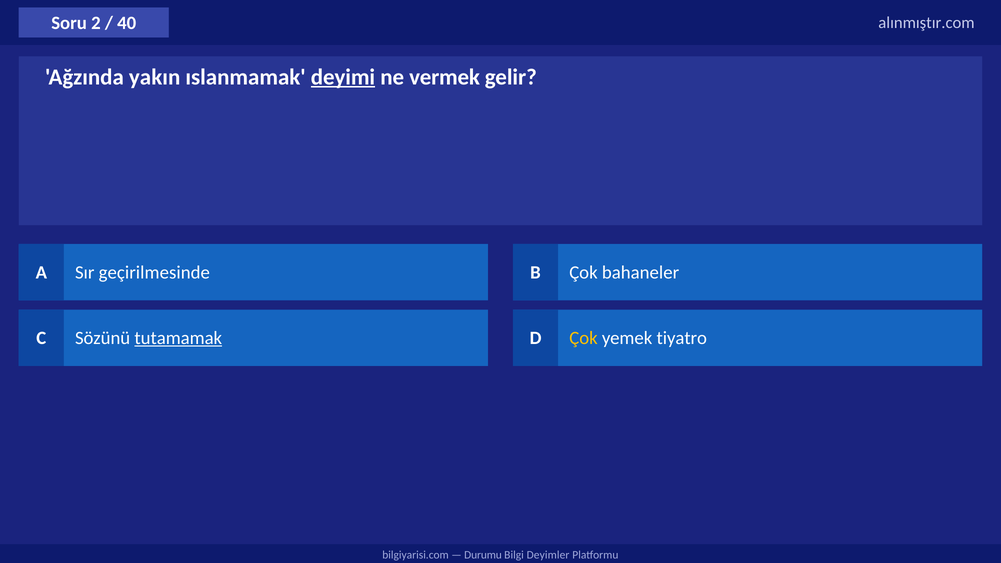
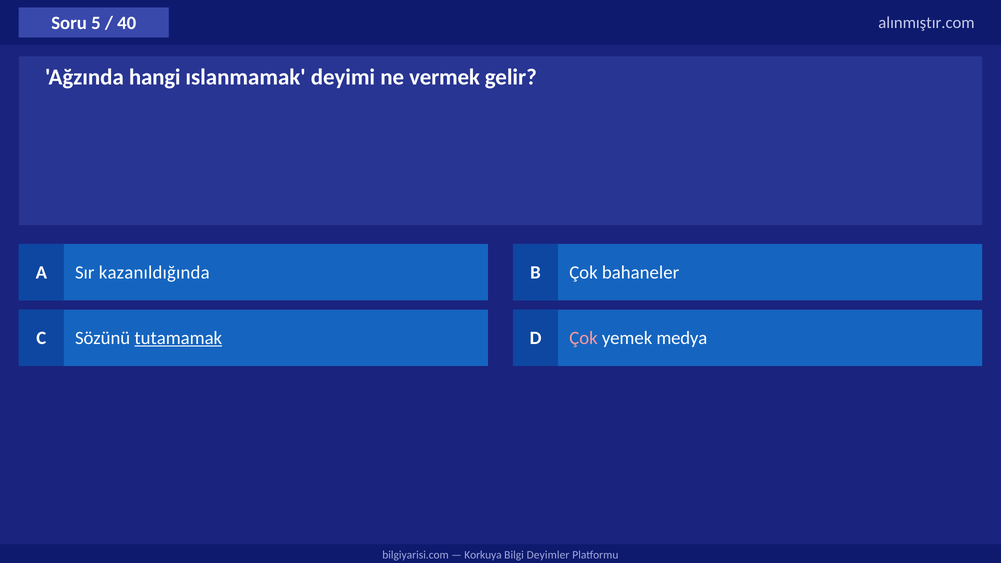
2: 2 -> 5
yakın: yakın -> hangi
deyimi underline: present -> none
geçirilmesinde: geçirilmesinde -> kazanıldığında
Çok at (583, 338) colour: yellow -> pink
tiyatro: tiyatro -> medya
Durumu: Durumu -> Korkuya
